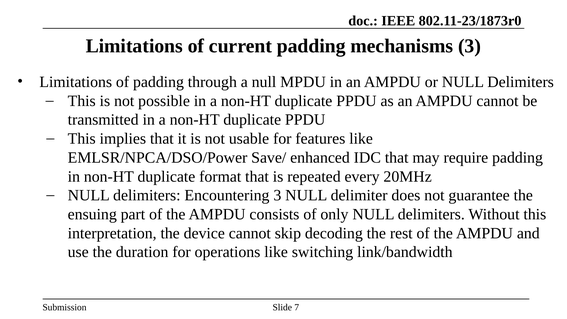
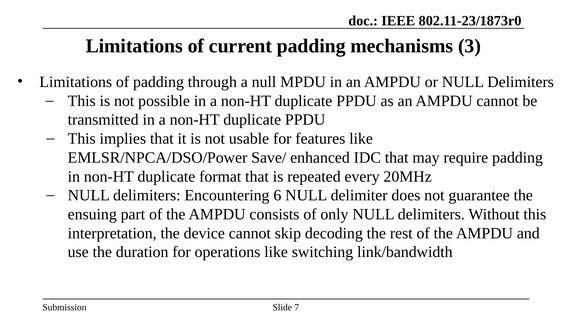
Encountering 3: 3 -> 6
